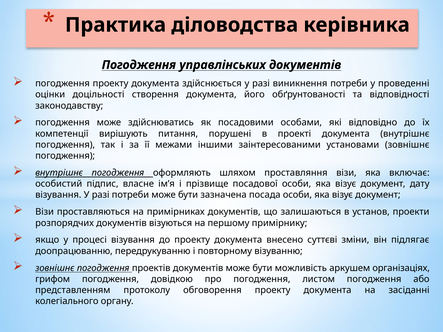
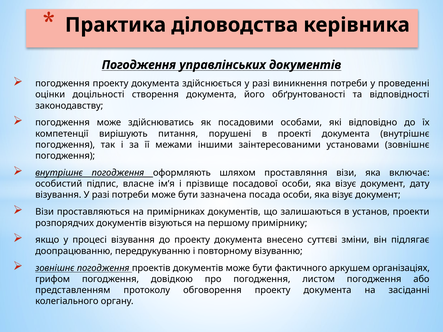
можливість: можливість -> фактичного
